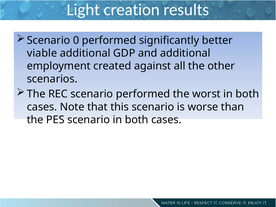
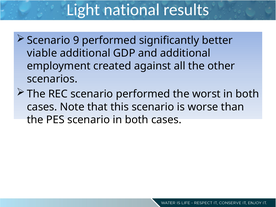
creation: creation -> national
0: 0 -> 9
